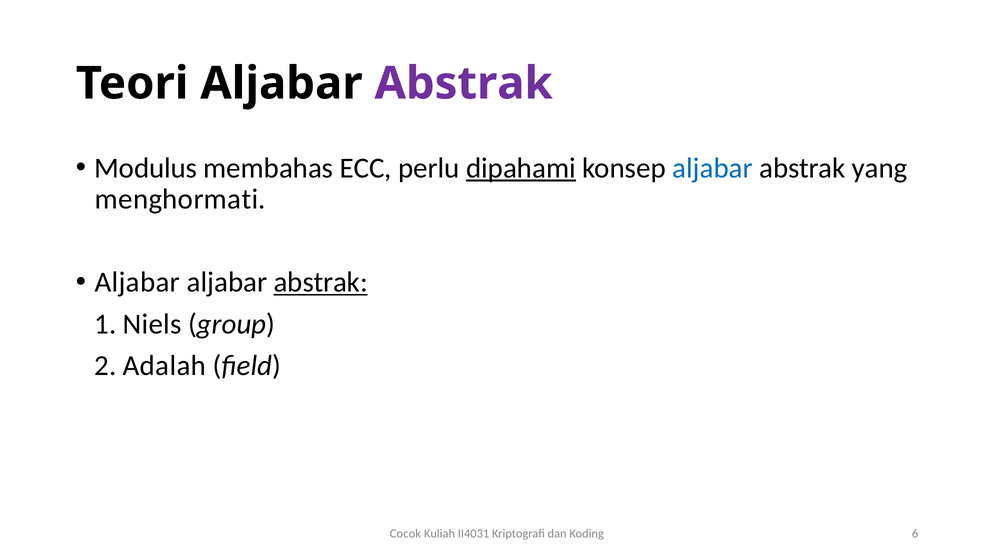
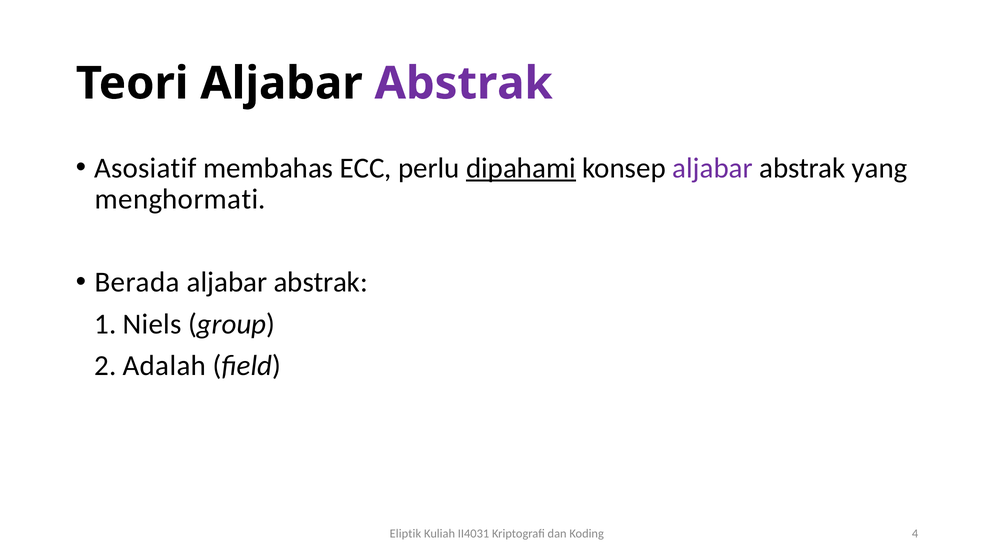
Modulus: Modulus -> Asosiatif
aljabar at (713, 168) colour: blue -> purple
Aljabar at (137, 282): Aljabar -> Berada
abstrak at (321, 282) underline: present -> none
Cocok: Cocok -> Eliptik
6: 6 -> 4
